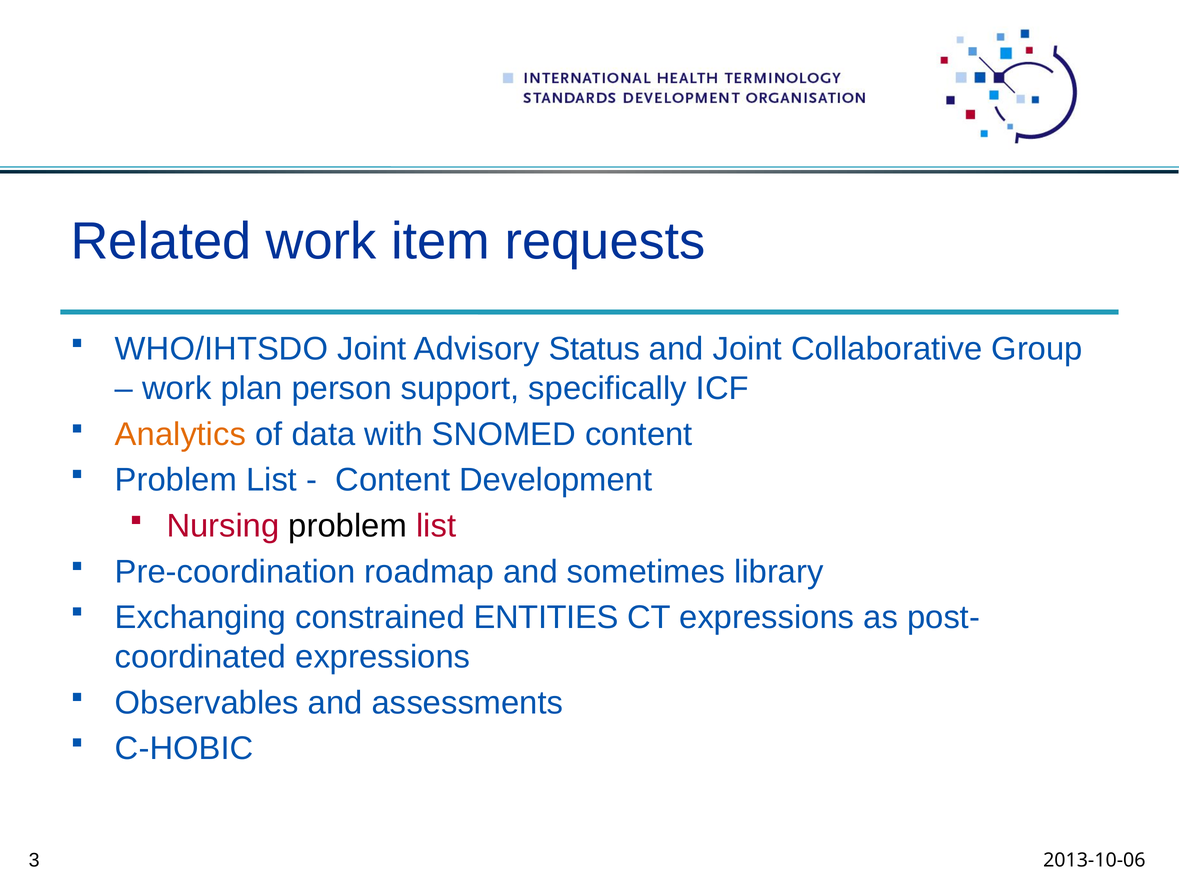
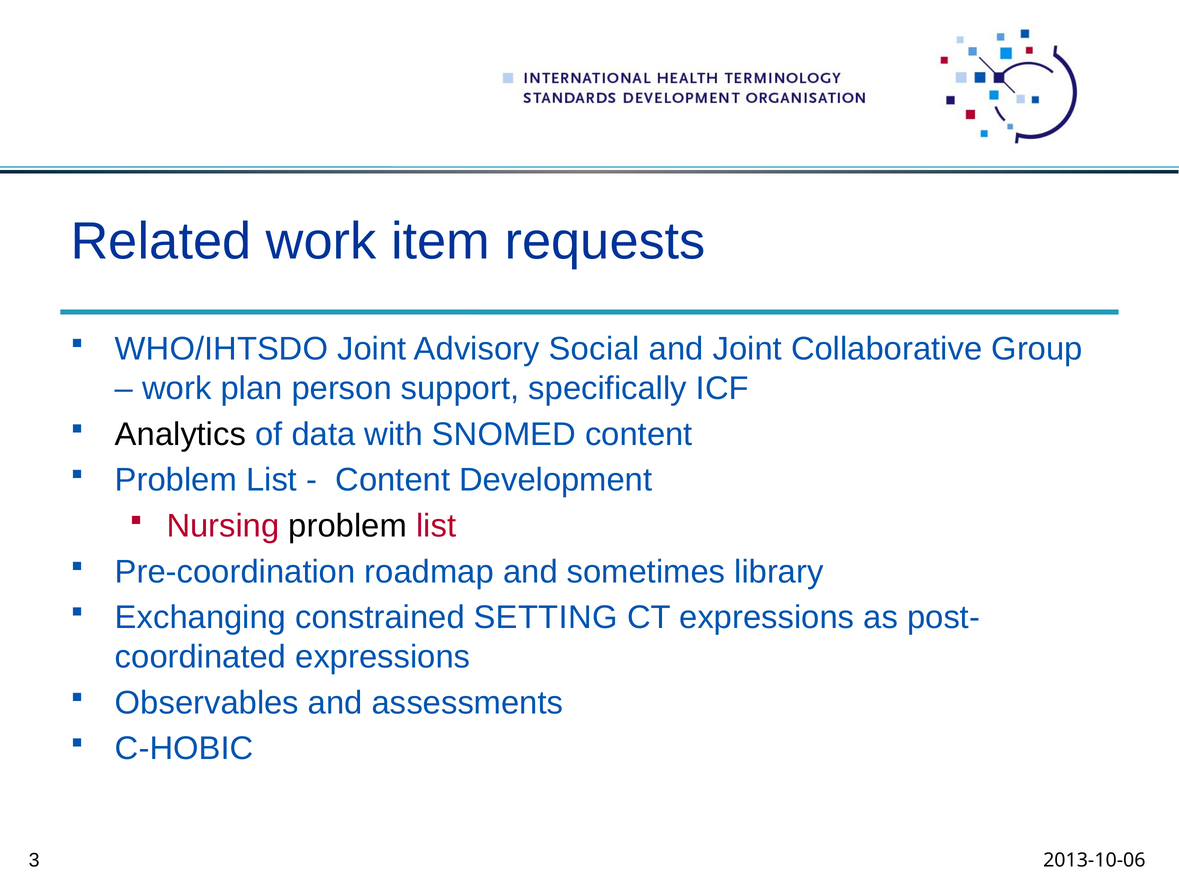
Status: Status -> Social
Analytics colour: orange -> black
ENTITIES: ENTITIES -> SETTING
